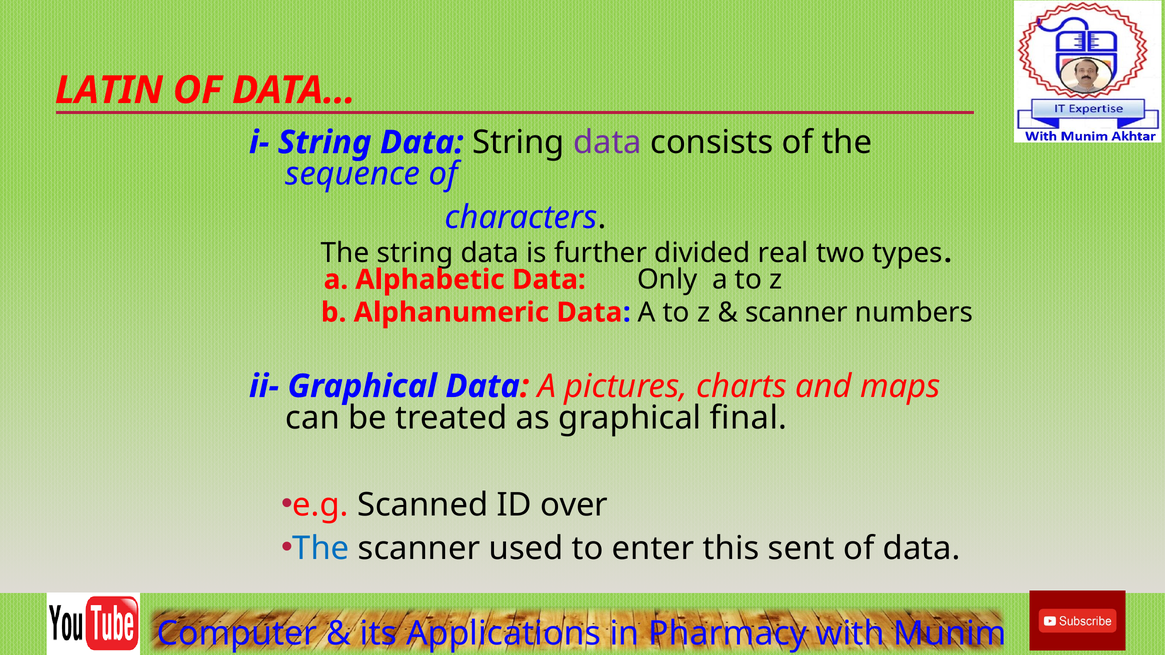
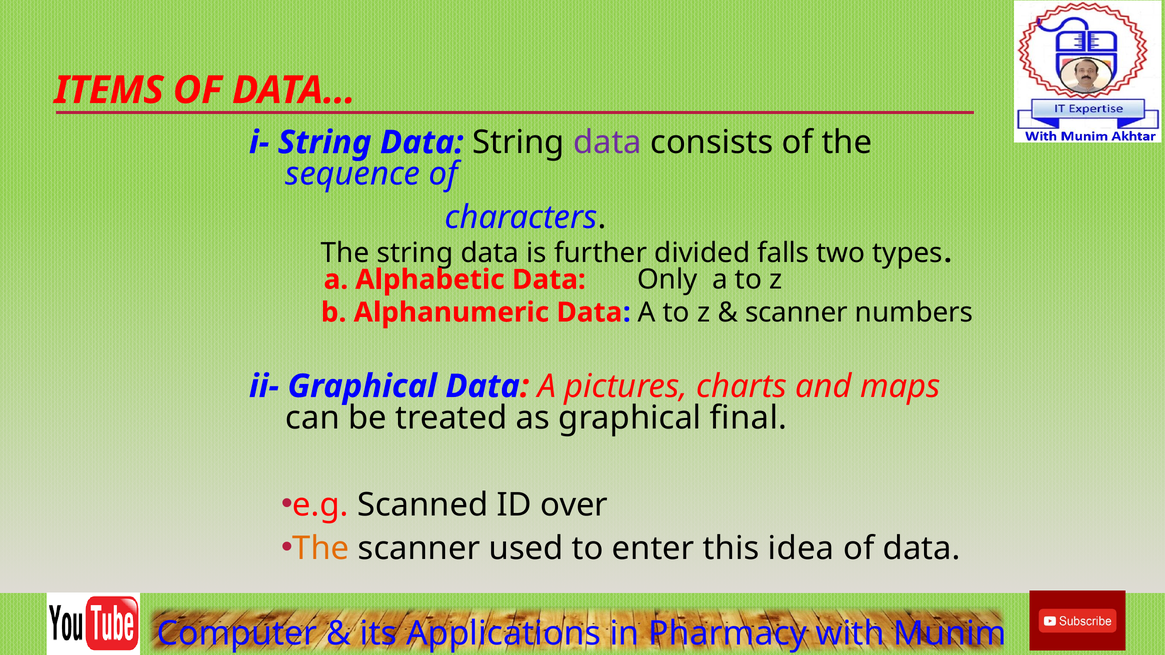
LATIN: LATIN -> ITEMS
real: real -> falls
The at (321, 549) colour: blue -> orange
sent: sent -> idea
